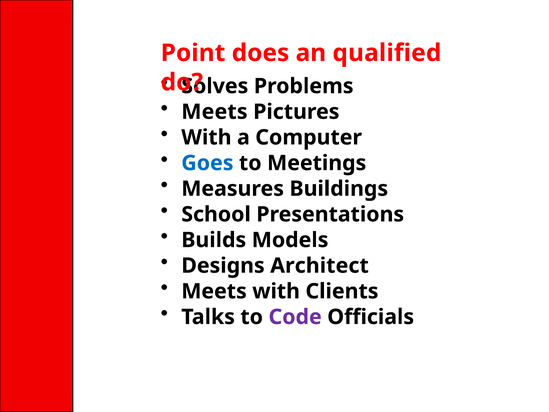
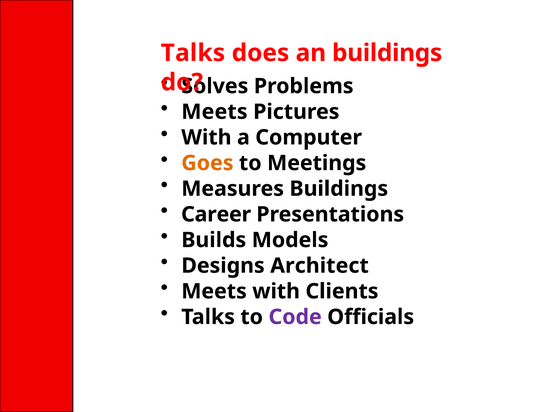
Point at (193, 53): Point -> Talks
an qualified: qualified -> buildings
Goes colour: blue -> orange
School: School -> Career
